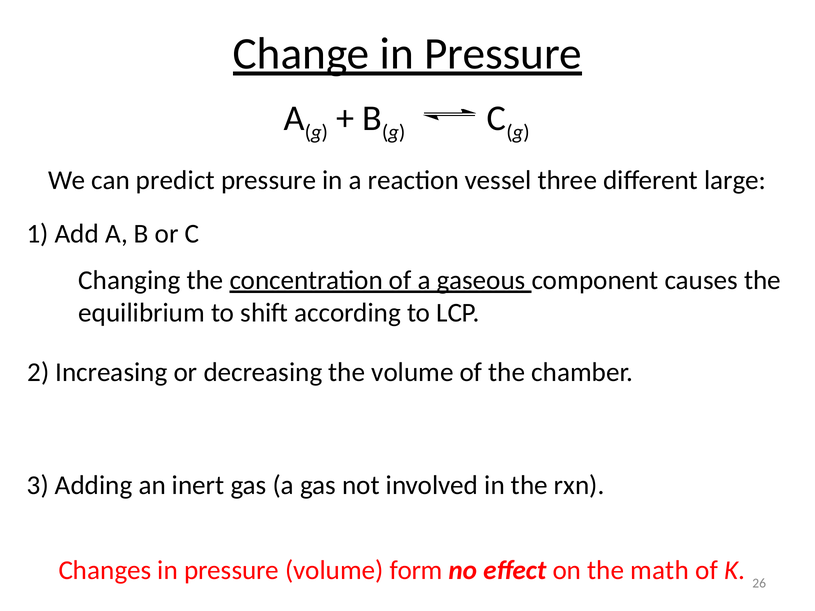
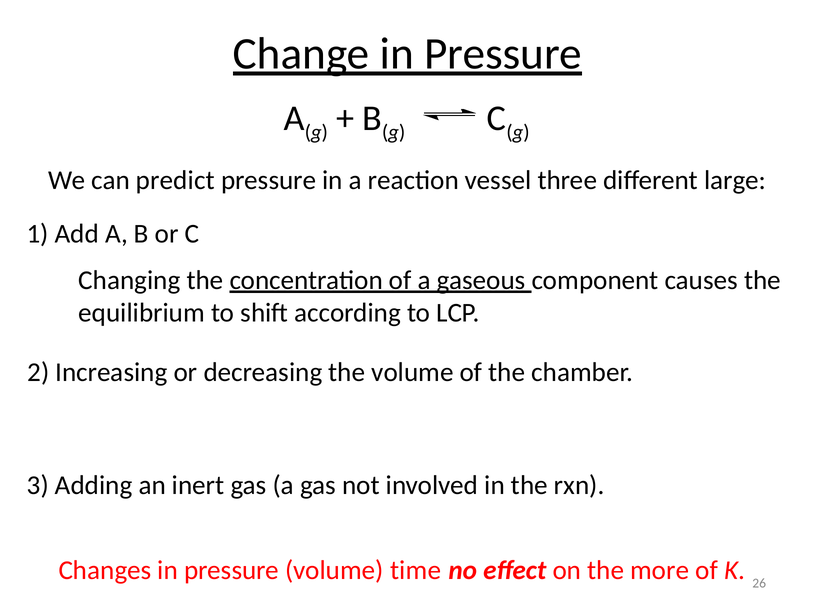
form: form -> time
math: math -> more
